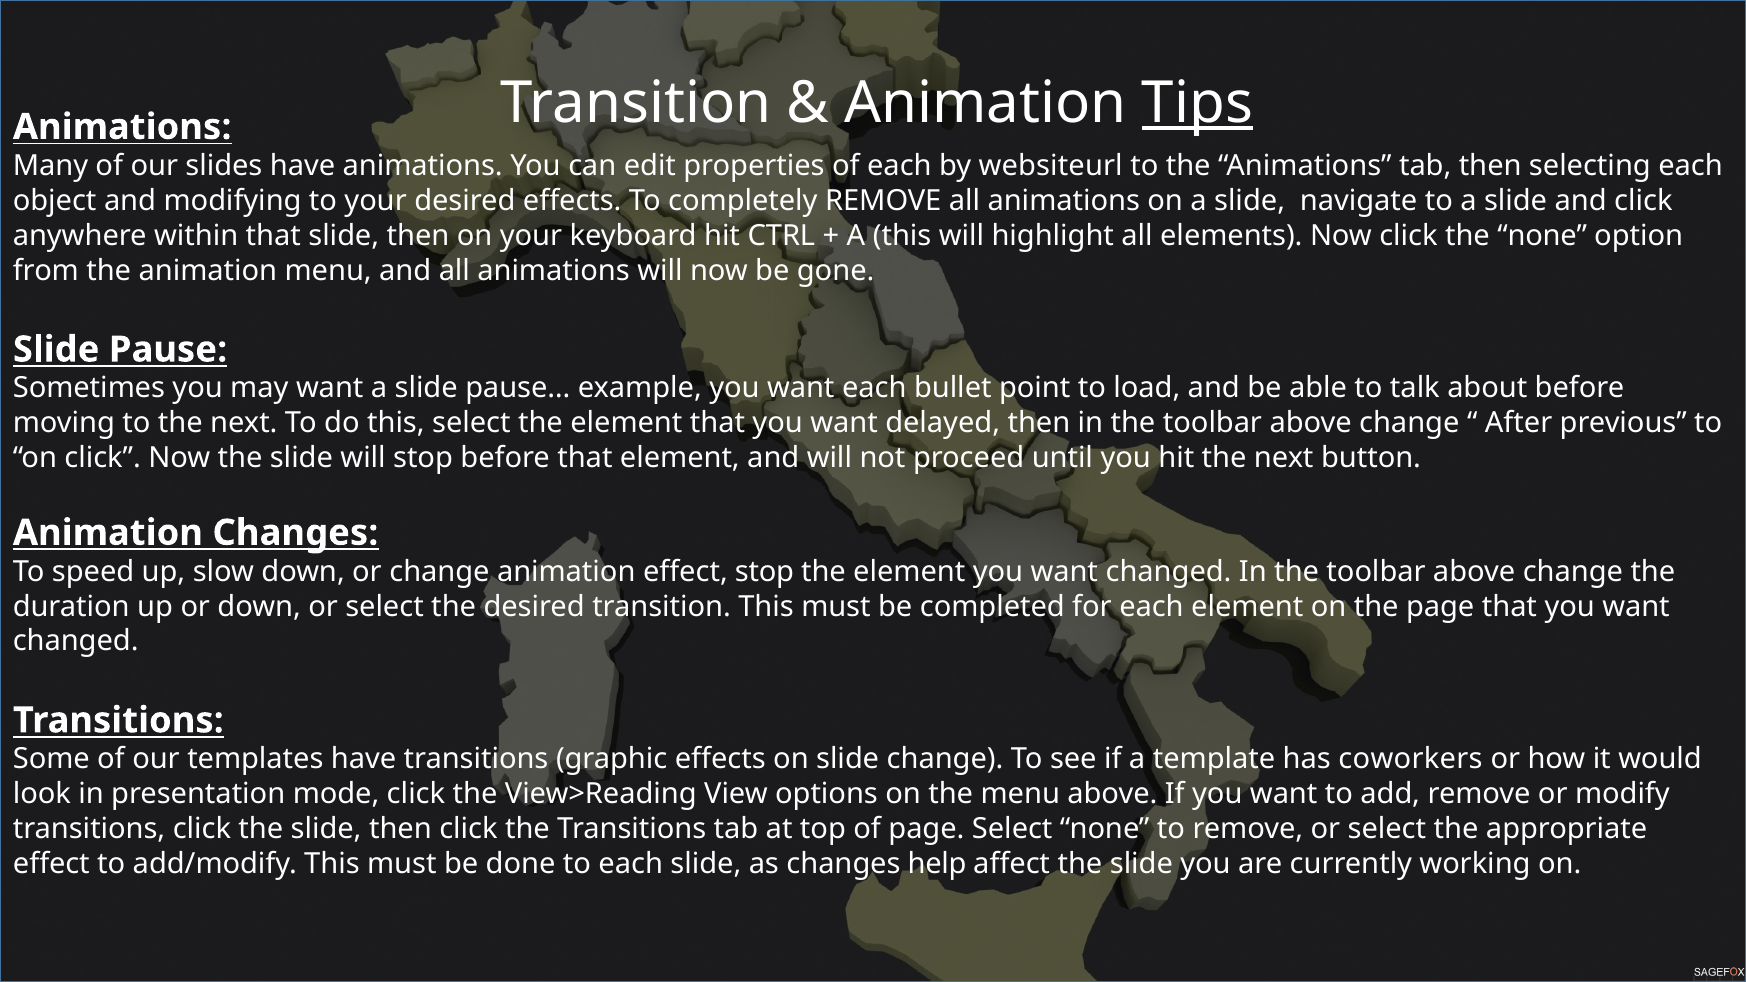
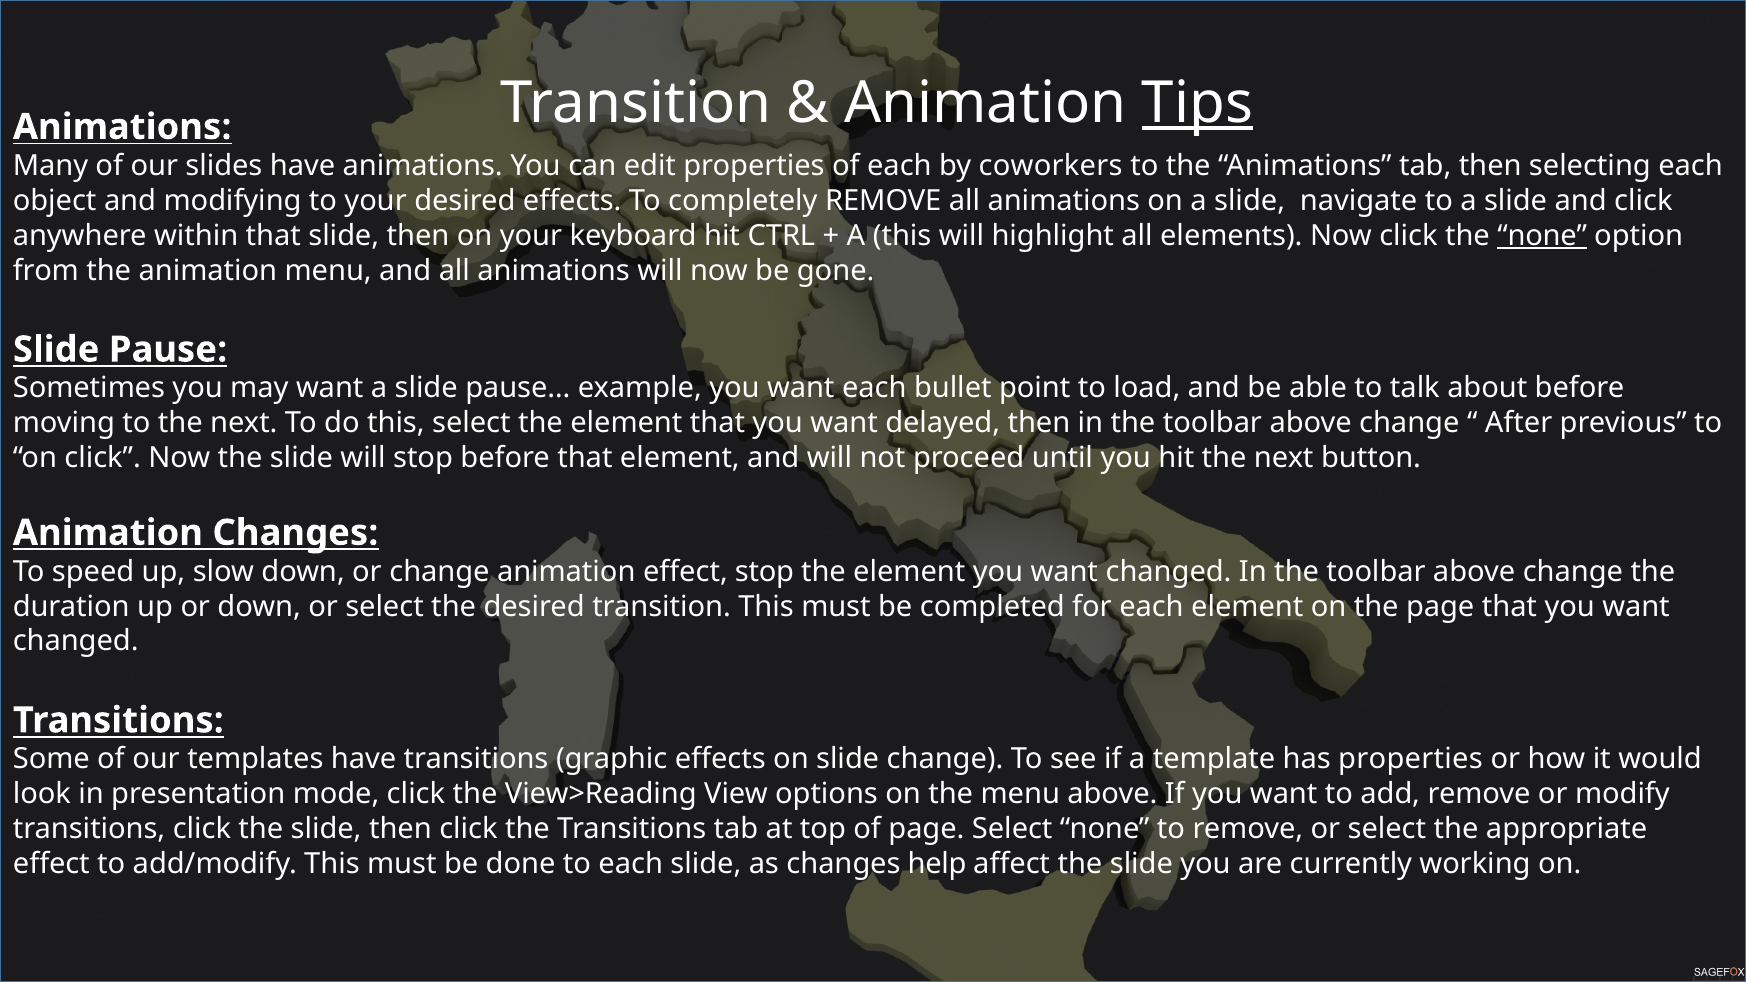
websiteurl: websiteurl -> coworkers
none at (1542, 236) underline: none -> present
has coworkers: coworkers -> properties
